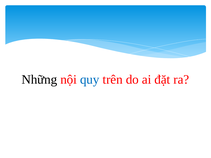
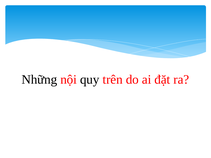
quy colour: blue -> black
